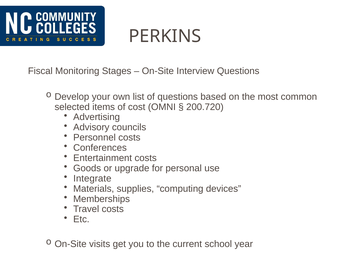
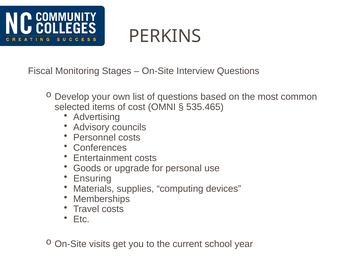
200.720: 200.720 -> 535.465
Integrate: Integrate -> Ensuring
